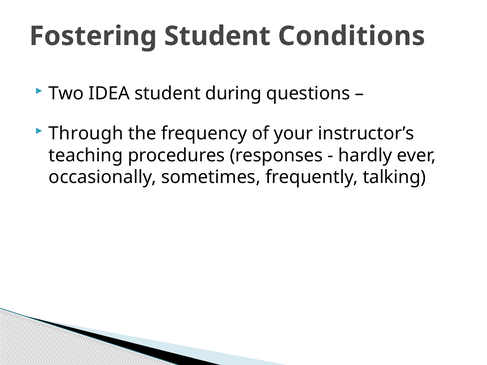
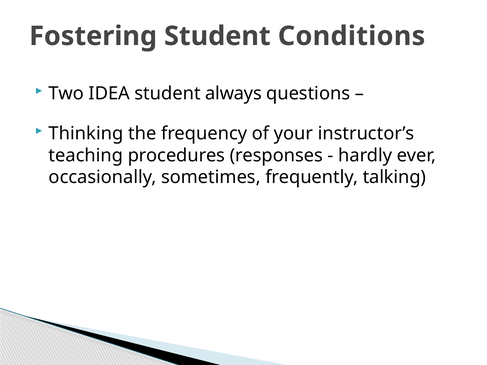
during: during -> always
Through: Through -> Thinking
